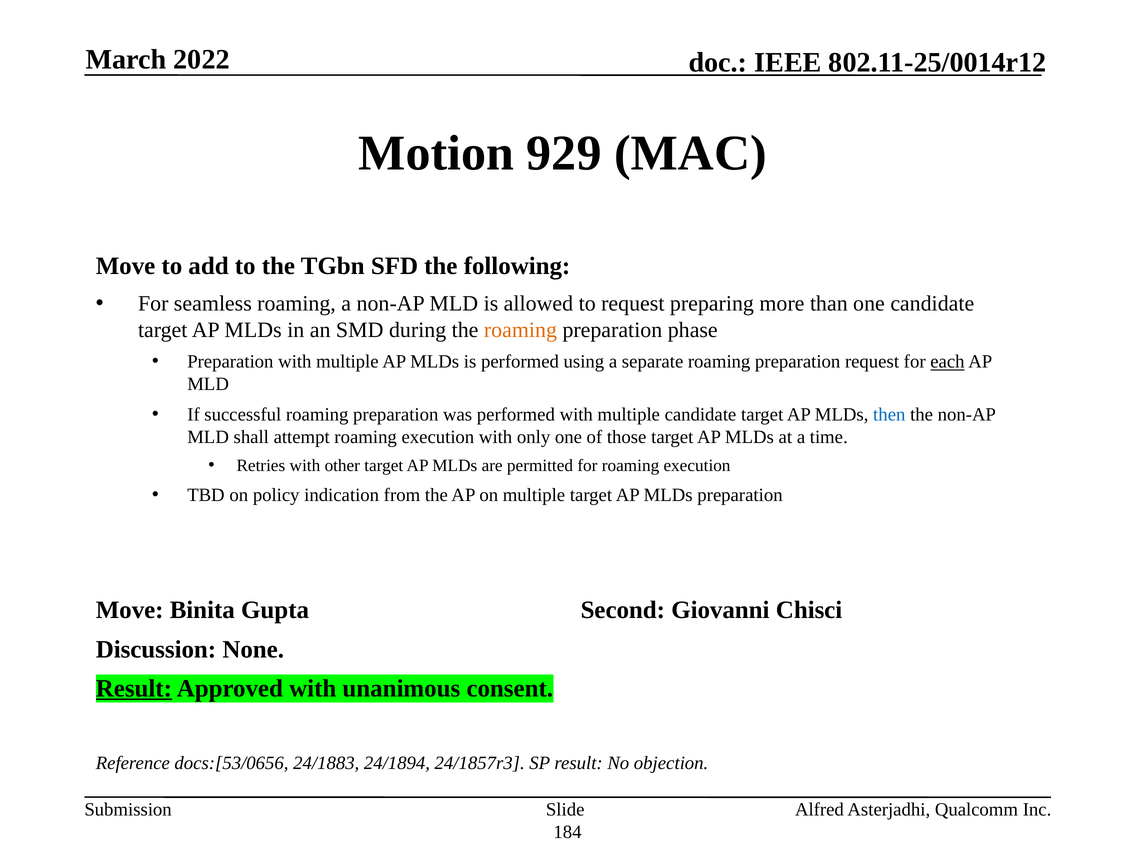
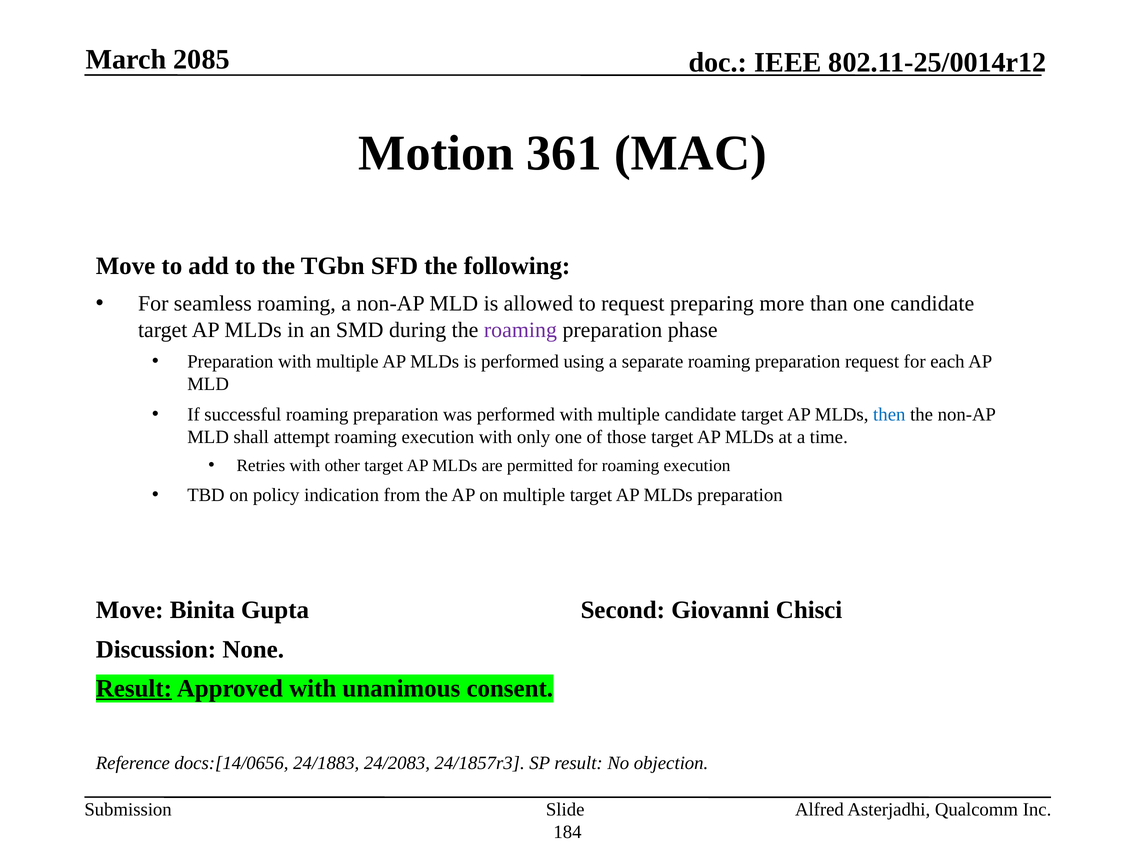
2022: 2022 -> 2085
929: 929 -> 361
roaming at (520, 330) colour: orange -> purple
each underline: present -> none
docs:[53/0656: docs:[53/0656 -> docs:[14/0656
24/1894: 24/1894 -> 24/2083
